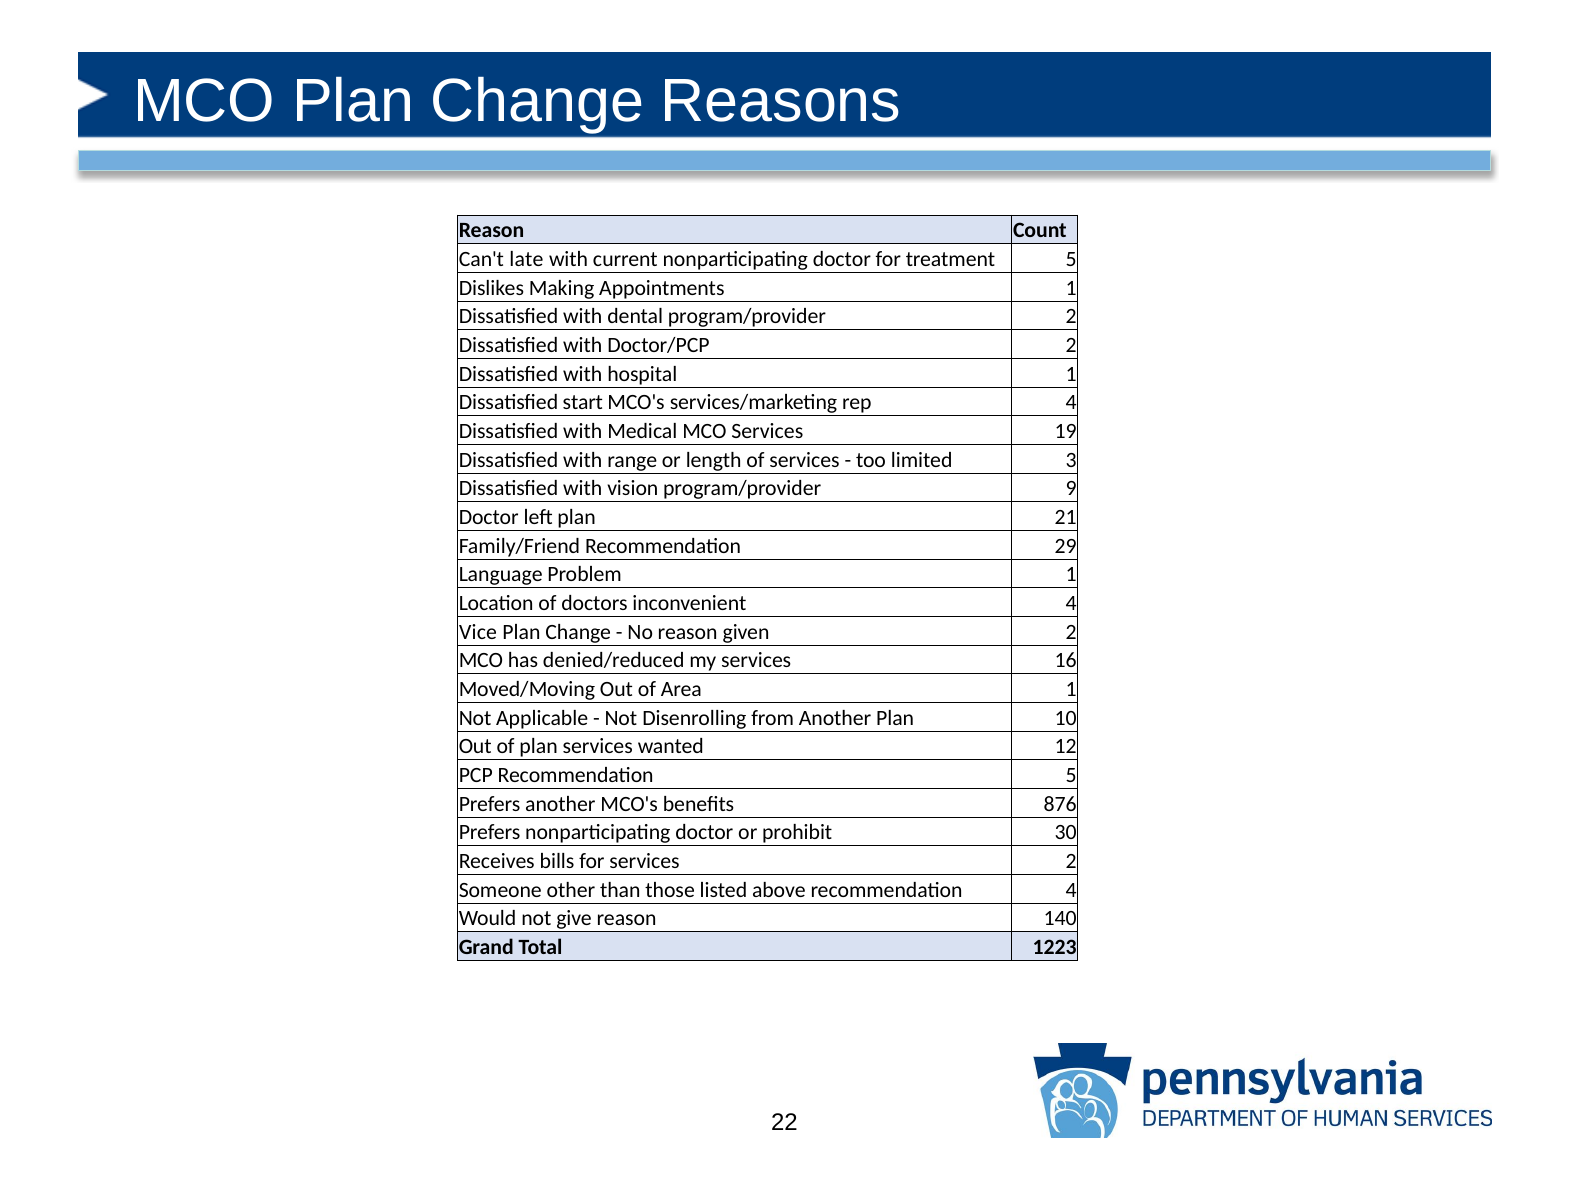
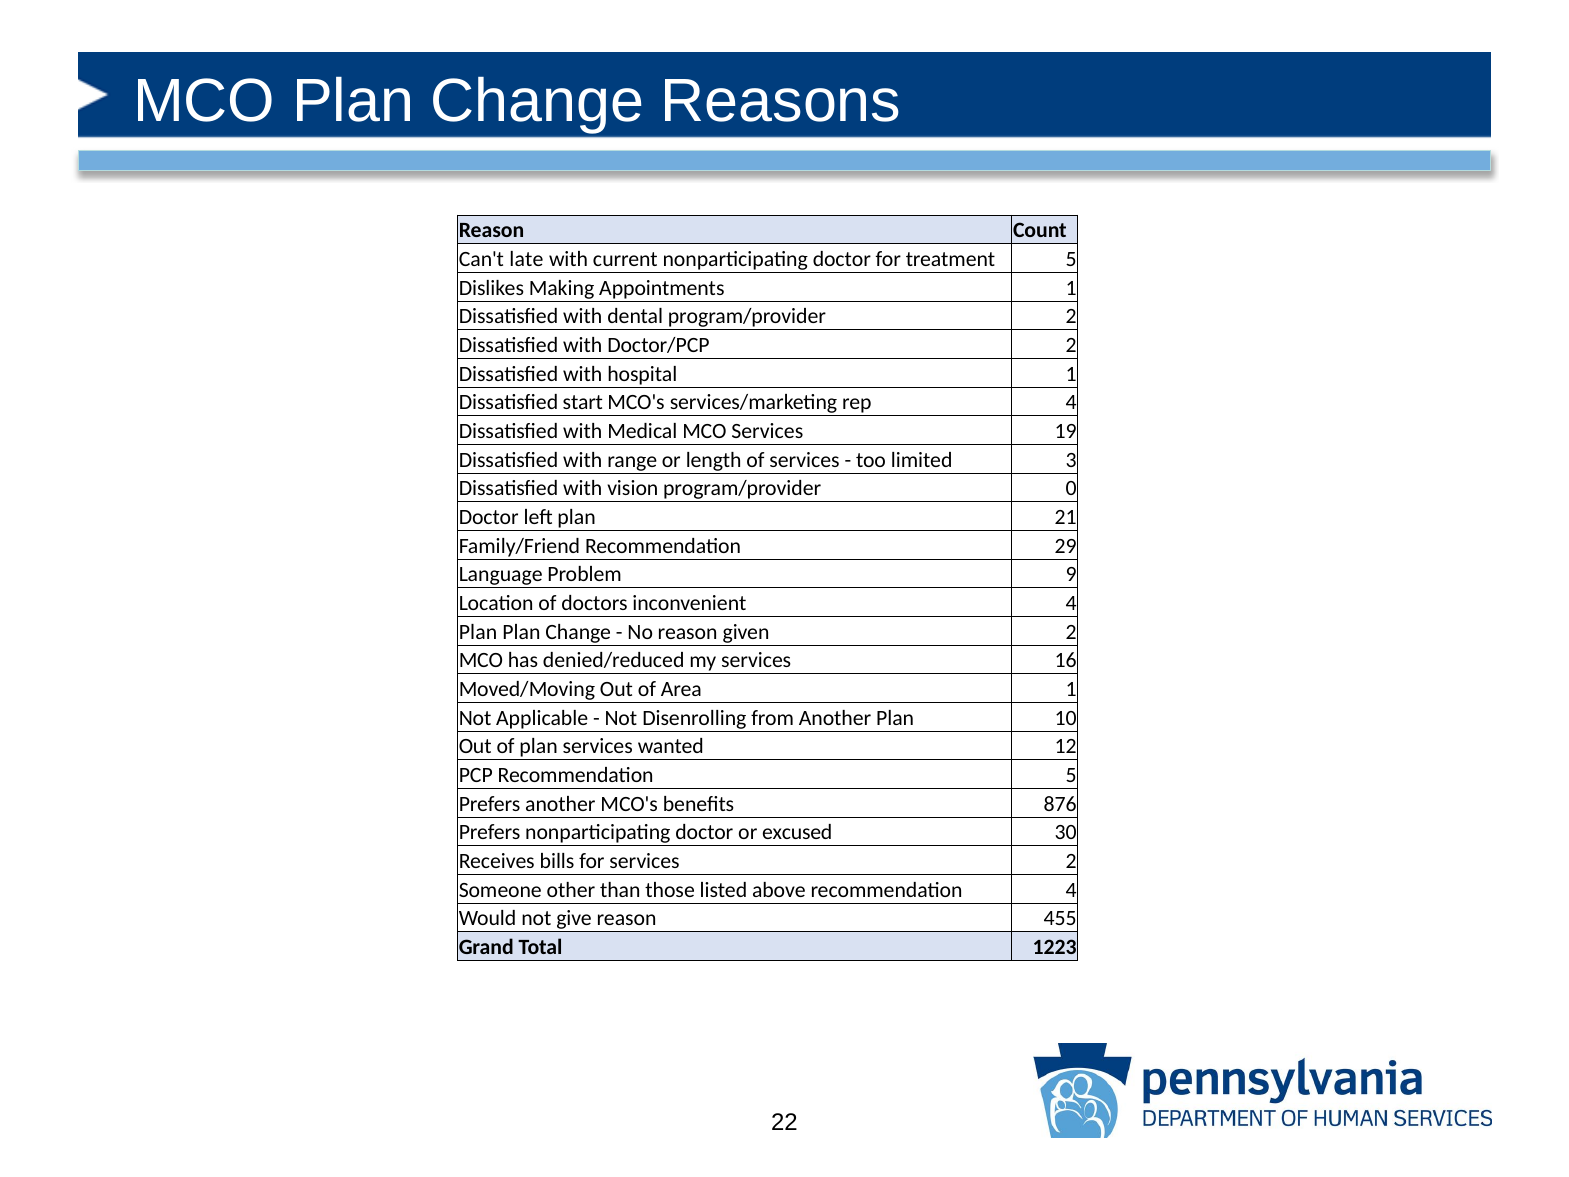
9: 9 -> 0
Problem 1: 1 -> 9
Vice at (478, 632): Vice -> Plan
prohibit: prohibit -> excused
140: 140 -> 455
